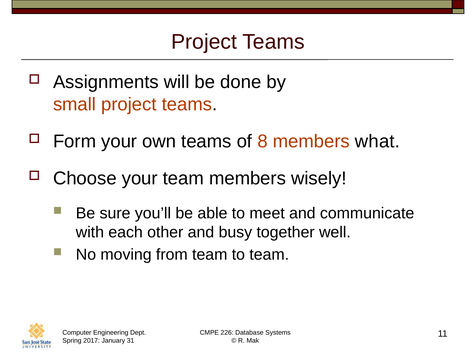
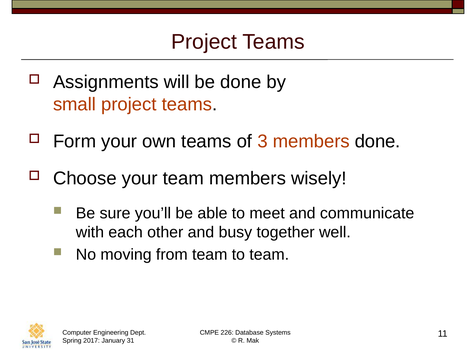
8: 8 -> 3
members what: what -> done
